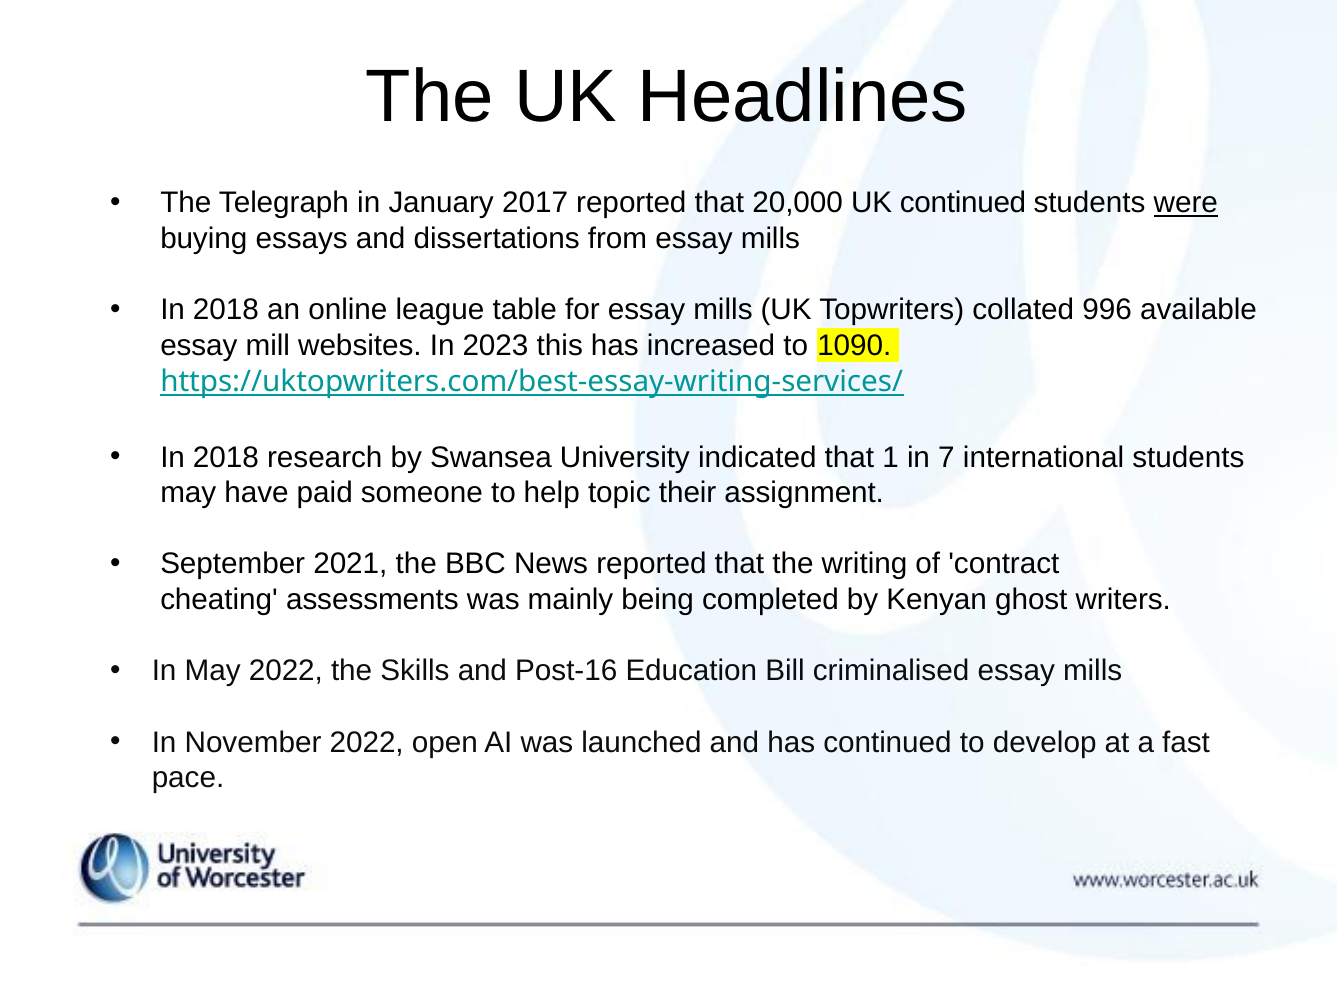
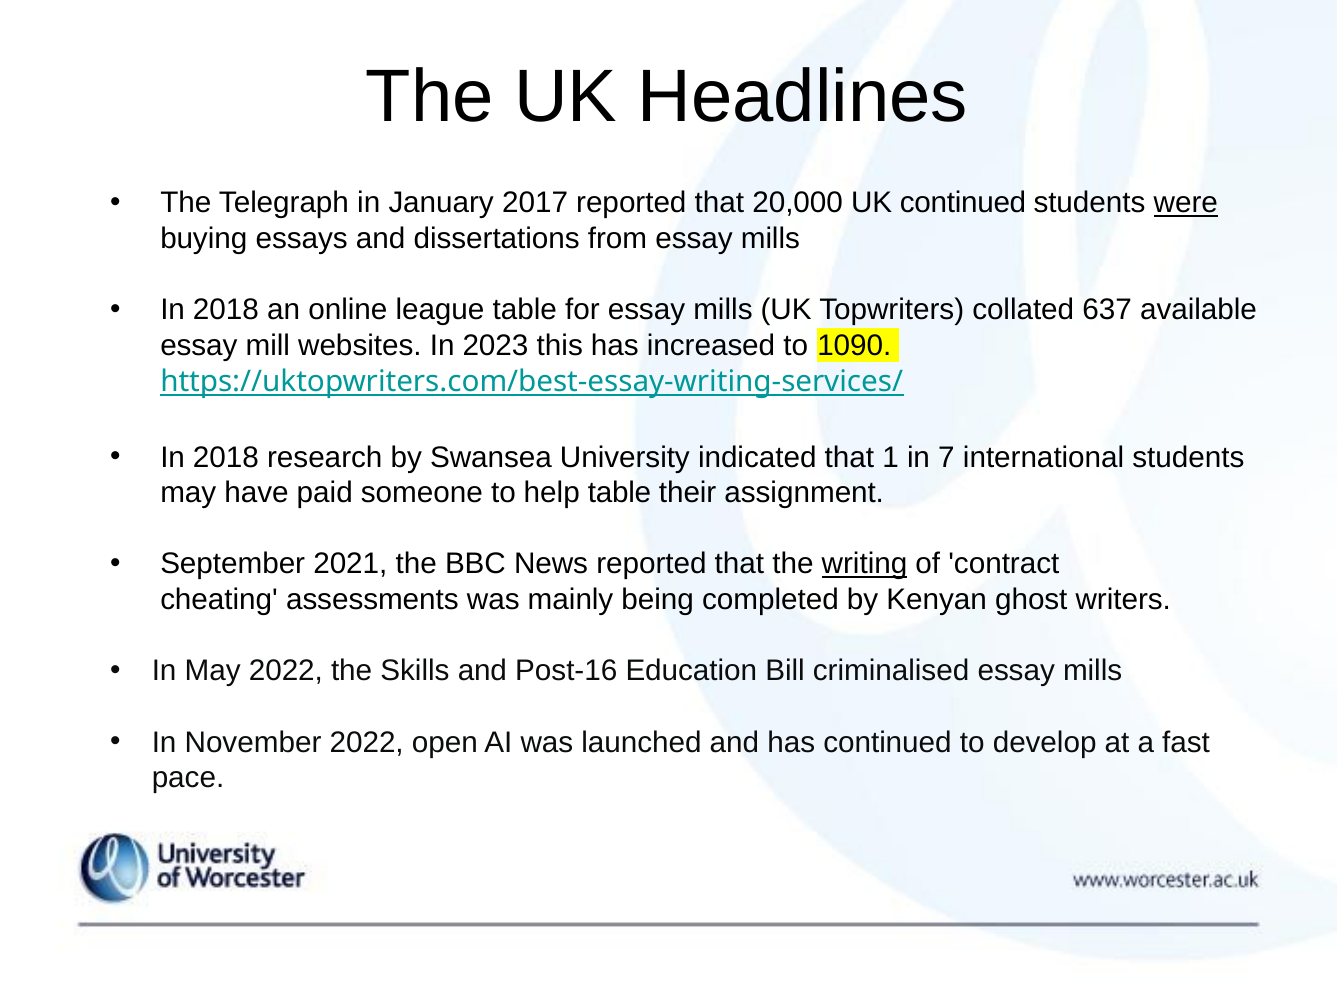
996: 996 -> 637
help topic: topic -> table
writing underline: none -> present
